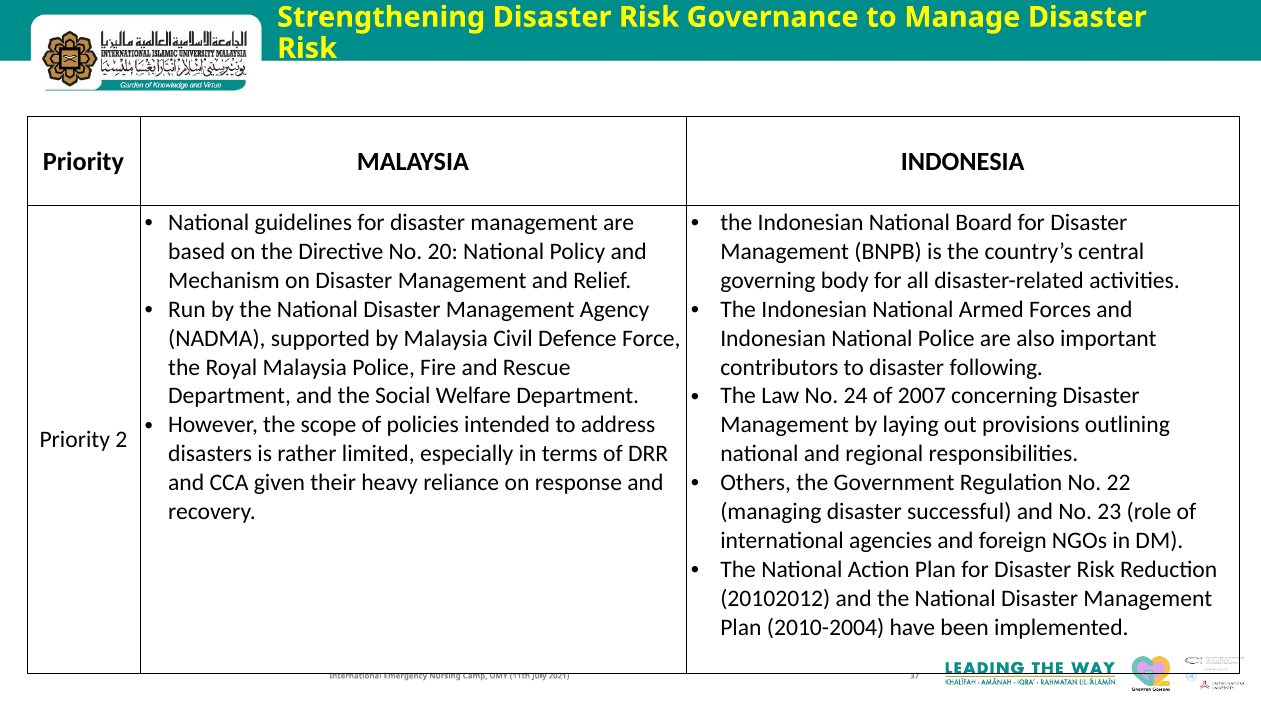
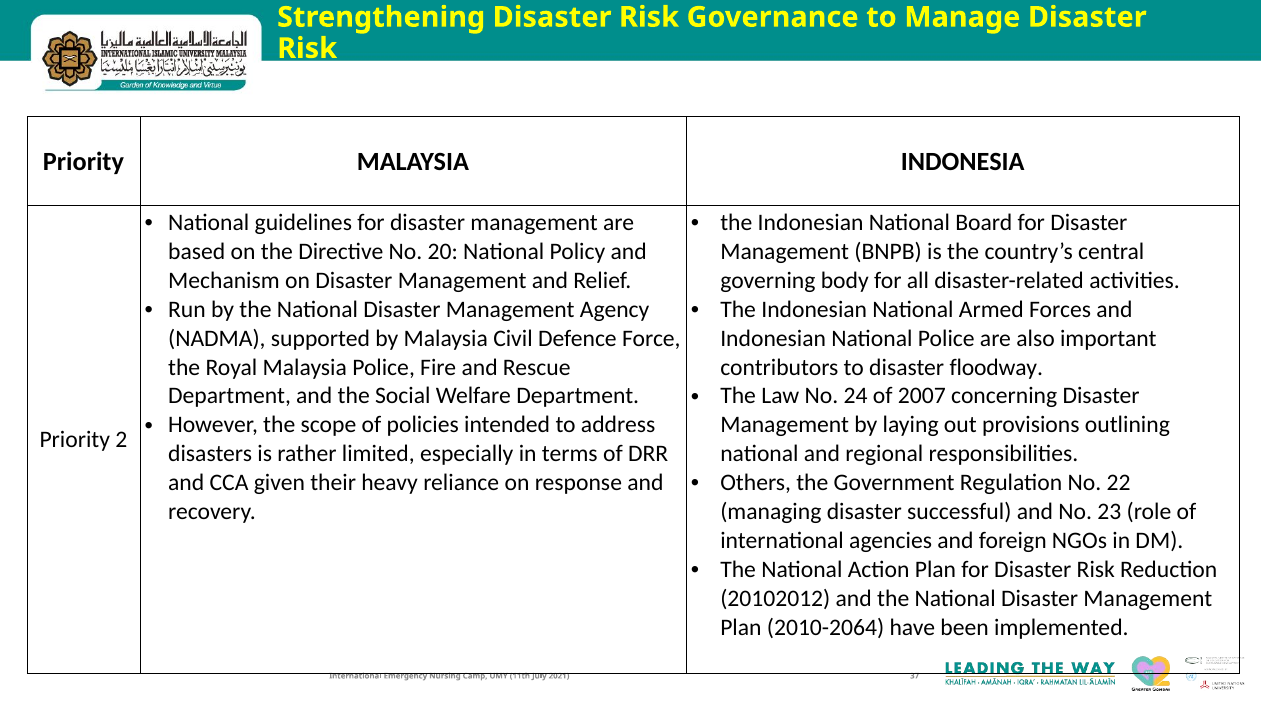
following: following -> floodway
2010-2004: 2010-2004 -> 2010-2064
